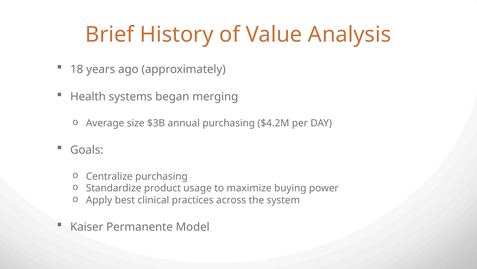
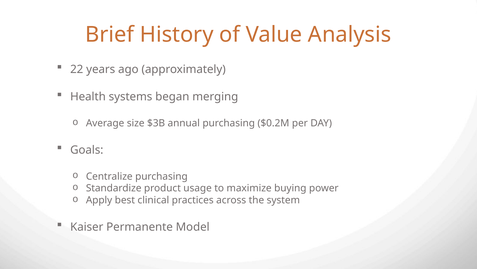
18: 18 -> 22
$4.2M: $4.2M -> $0.2M
